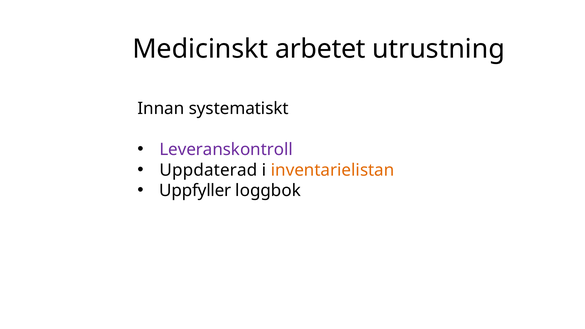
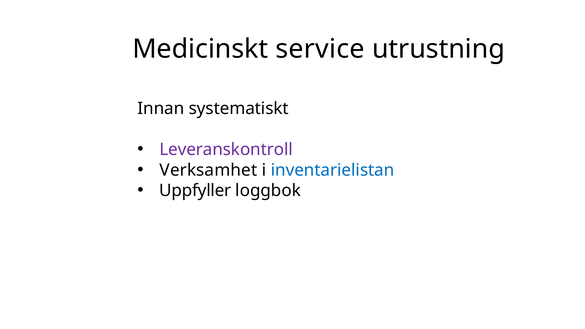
arbetet: arbetet -> service
Uppdaterad: Uppdaterad -> Verksamhet
inventarielistan colour: orange -> blue
